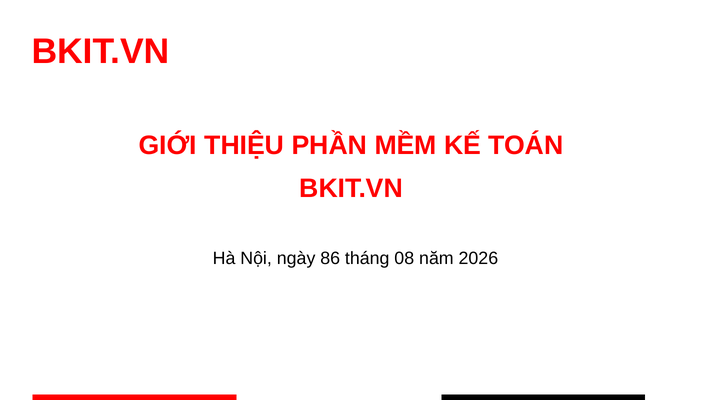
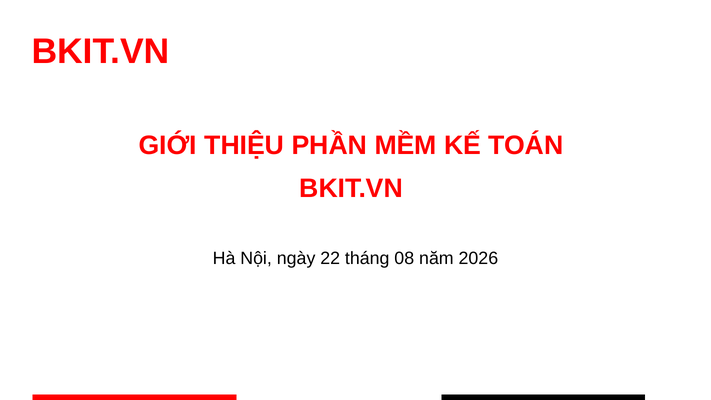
86: 86 -> 22
